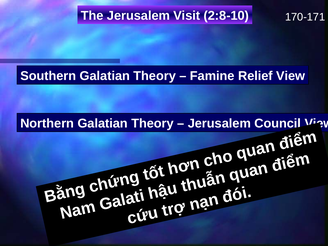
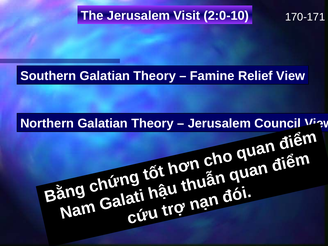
2:8-10: 2:8-10 -> 2:0-10
